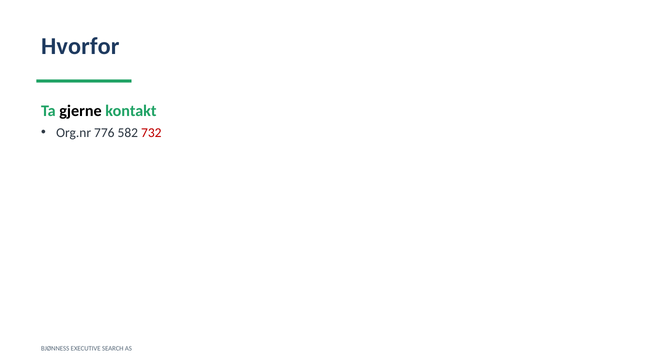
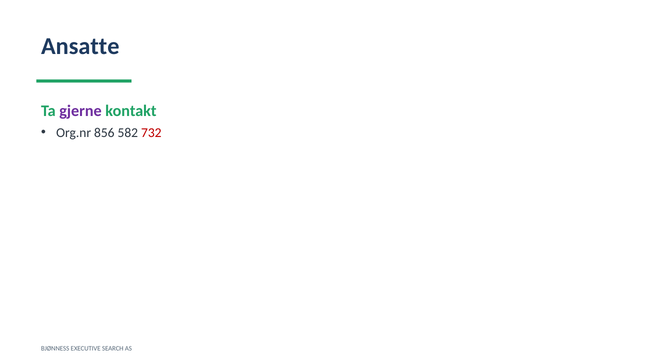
Hvorfor: Hvorfor -> Ansatte
gjerne colour: black -> purple
776: 776 -> 856
